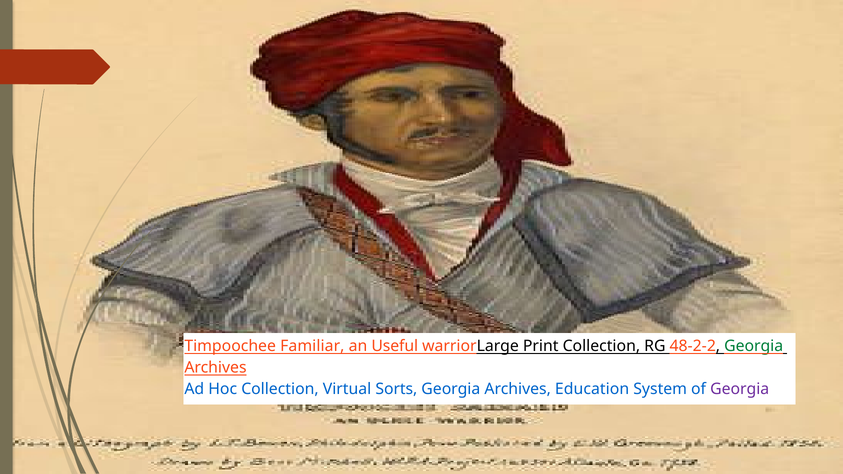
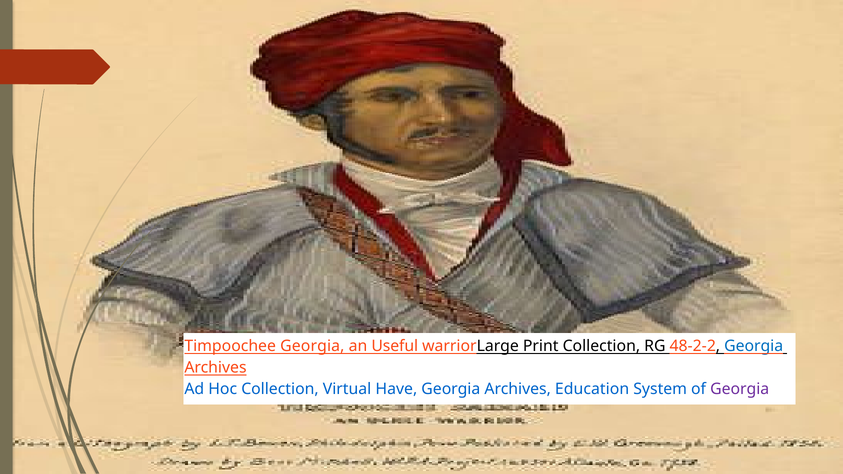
Timpoochee Familiar: Familiar -> Georgia
Georgia at (754, 346) colour: green -> blue
Sorts: Sorts -> Have
